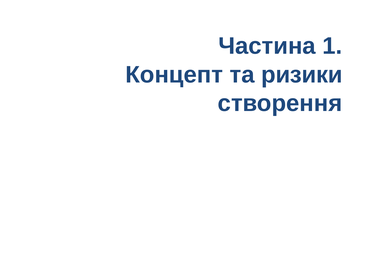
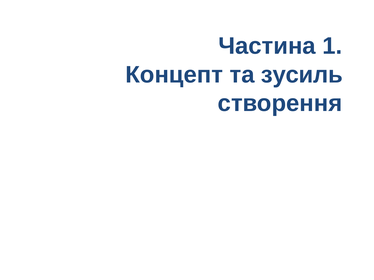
ризики: ризики -> зусиль
